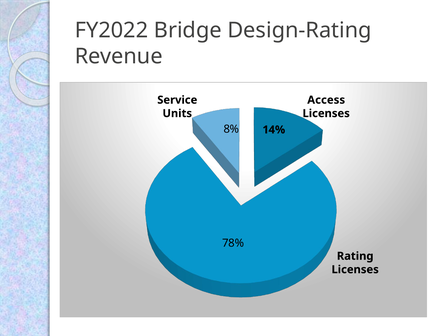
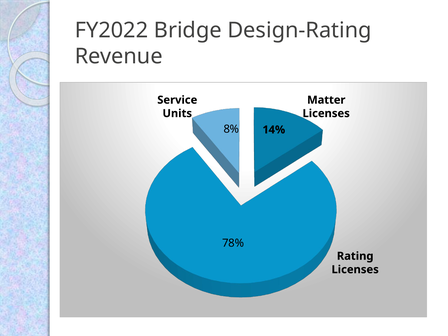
Access: Access -> Matter
